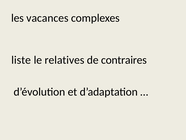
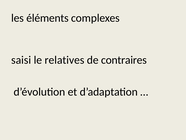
vacances: vacances -> éléments
liste: liste -> saisi
